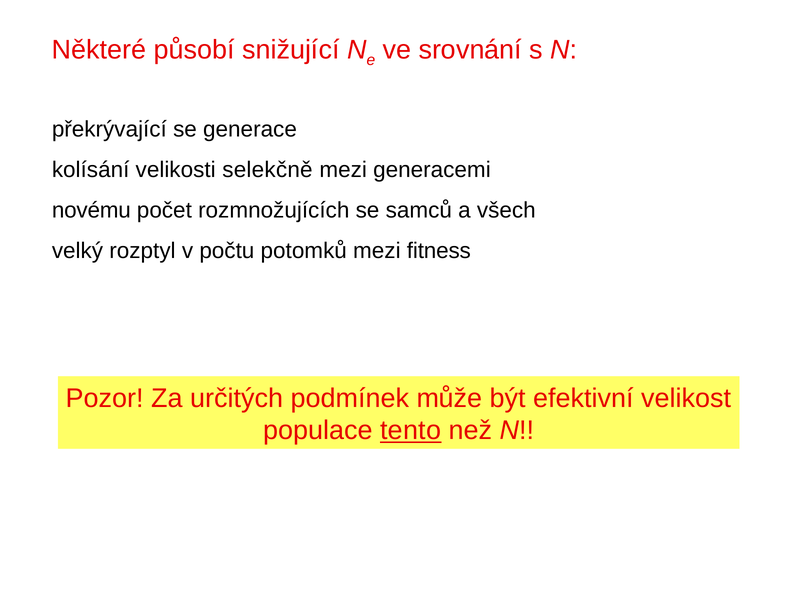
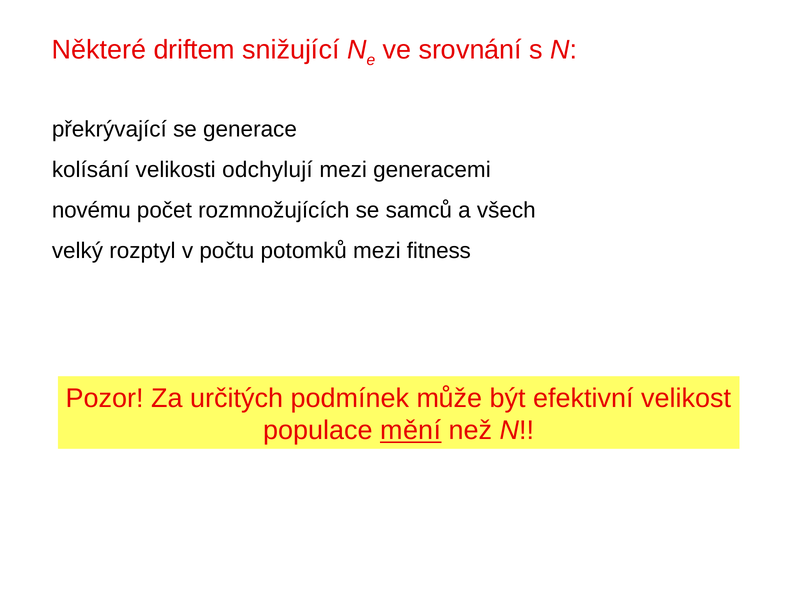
působí: působí -> driftem
selekčně: selekčně -> odchylují
tento: tento -> mění
